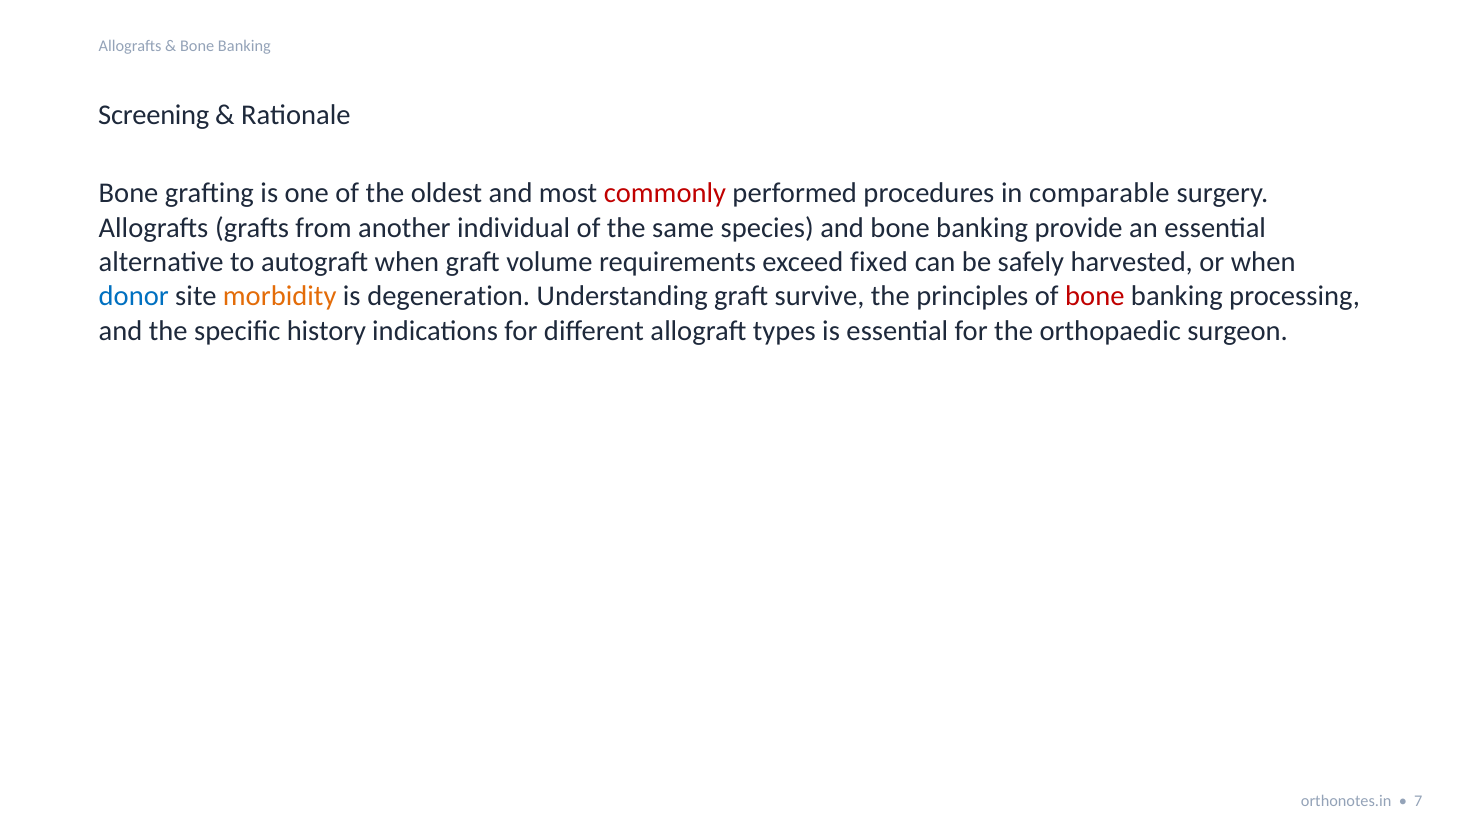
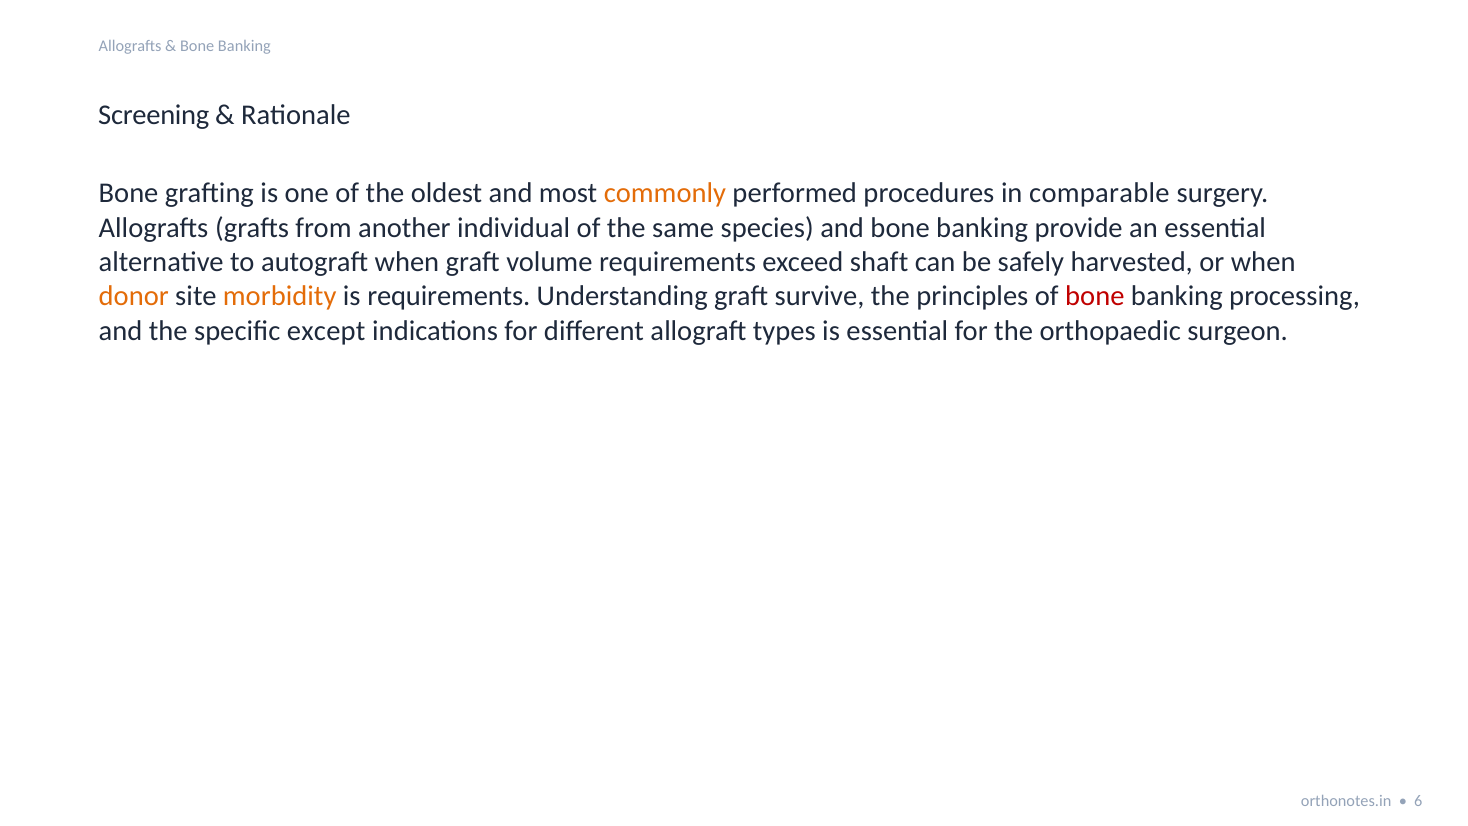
commonly colour: red -> orange
fixed: fixed -> shaft
donor colour: blue -> orange
is degeneration: degeneration -> requirements
history: history -> except
7: 7 -> 6
